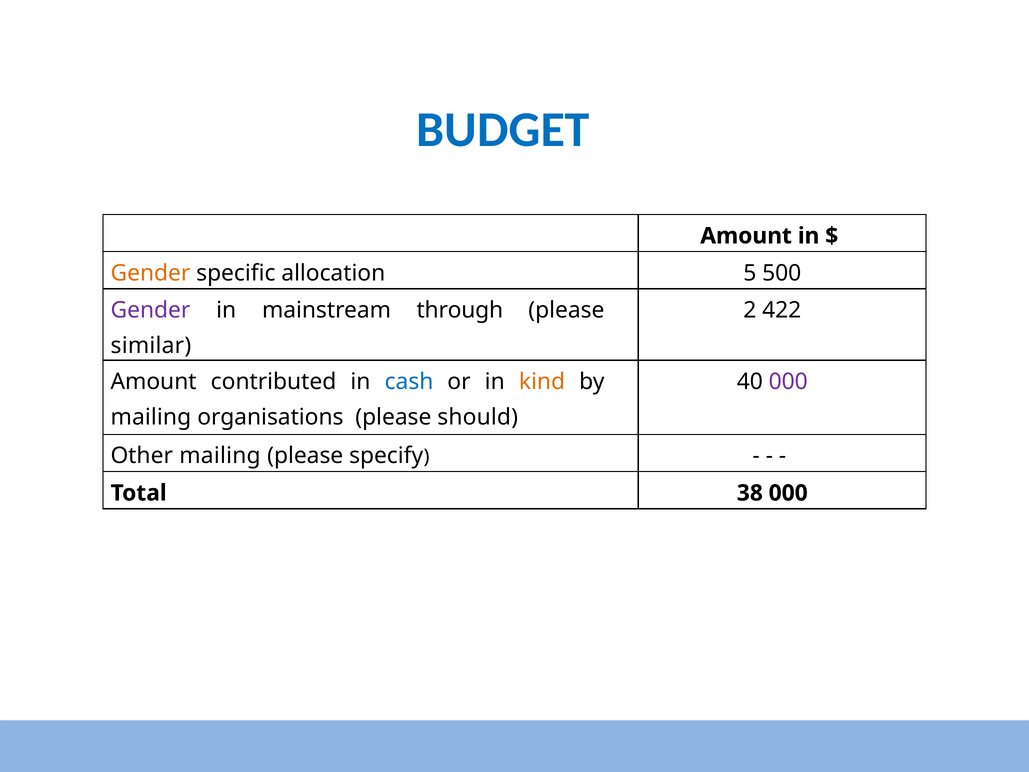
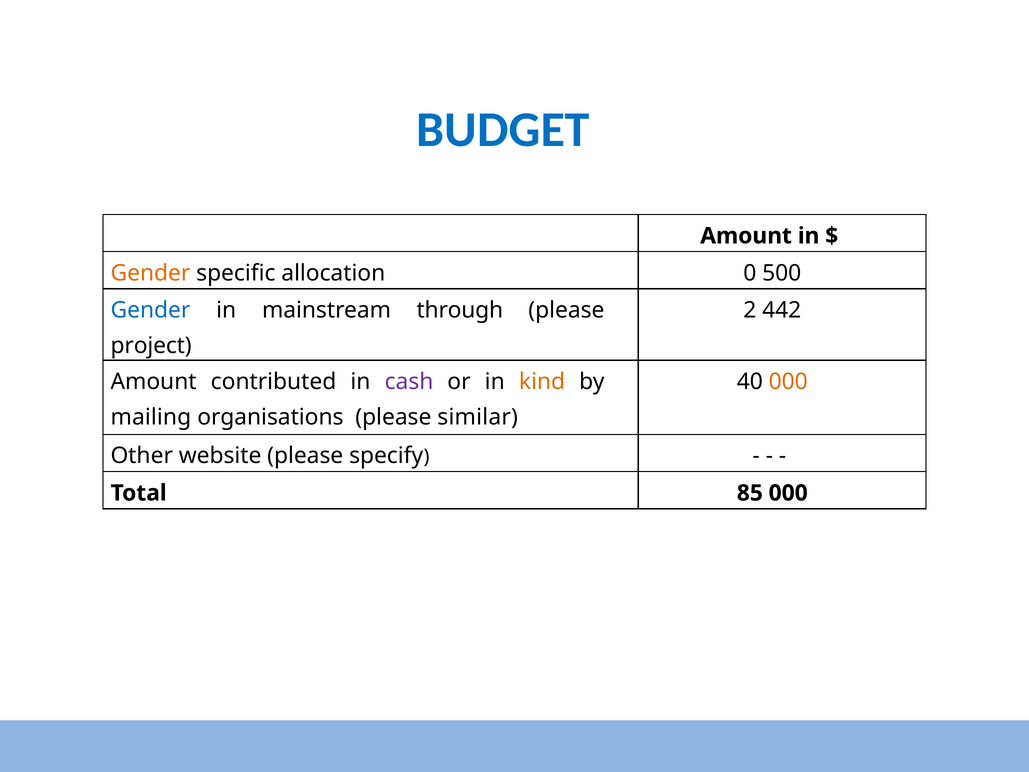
5: 5 -> 0
Gender at (150, 310) colour: purple -> blue
422: 422 -> 442
similar: similar -> project
cash colour: blue -> purple
000 at (788, 381) colour: purple -> orange
should: should -> similar
Other mailing: mailing -> website
38: 38 -> 85
